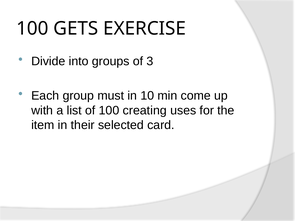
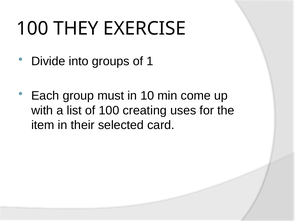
GETS: GETS -> THEY
3: 3 -> 1
